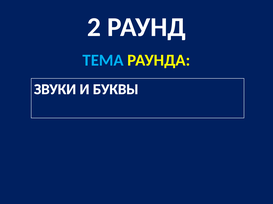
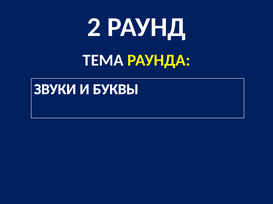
ТЕМА colour: light blue -> white
